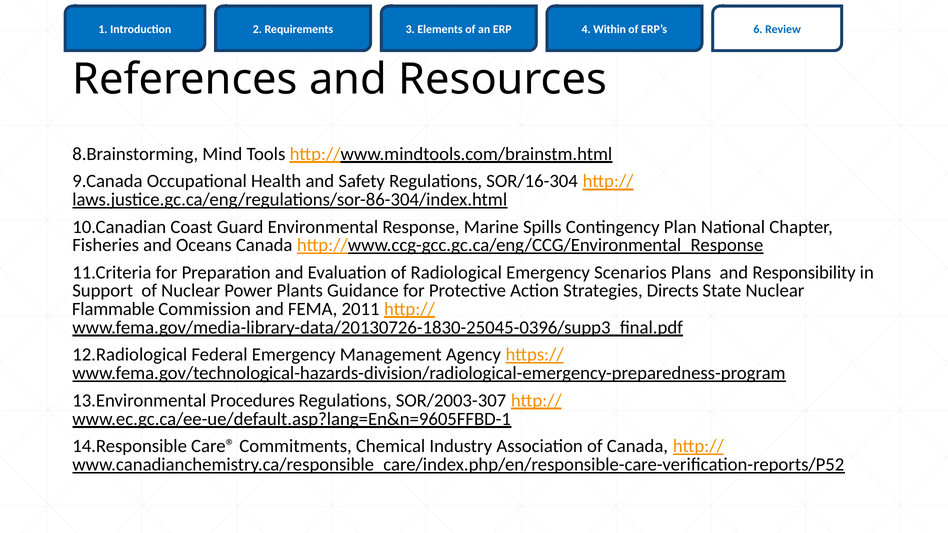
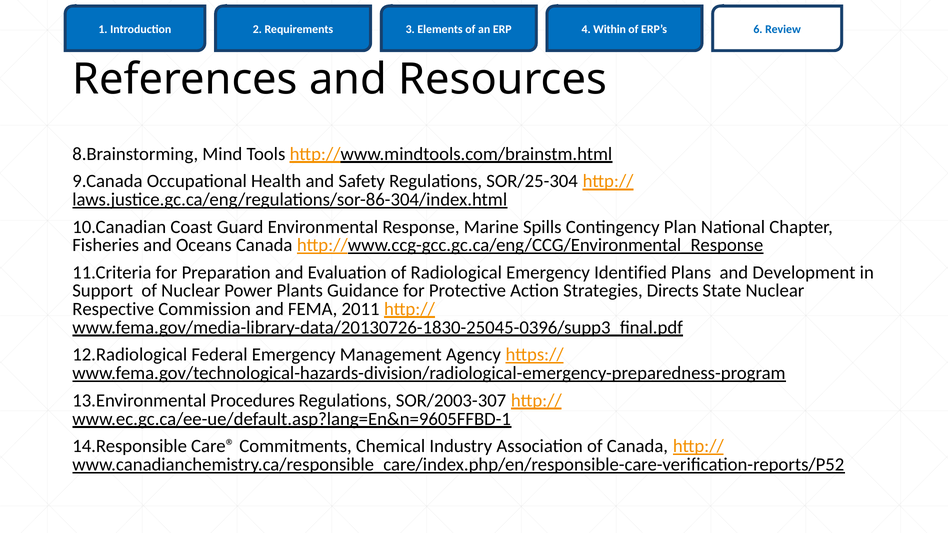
SOR/16-304: SOR/16-304 -> SOR/25-304
Scenarios: Scenarios -> Identified
Responsibility: Responsibility -> Development
Flammable: Flammable -> Respective
